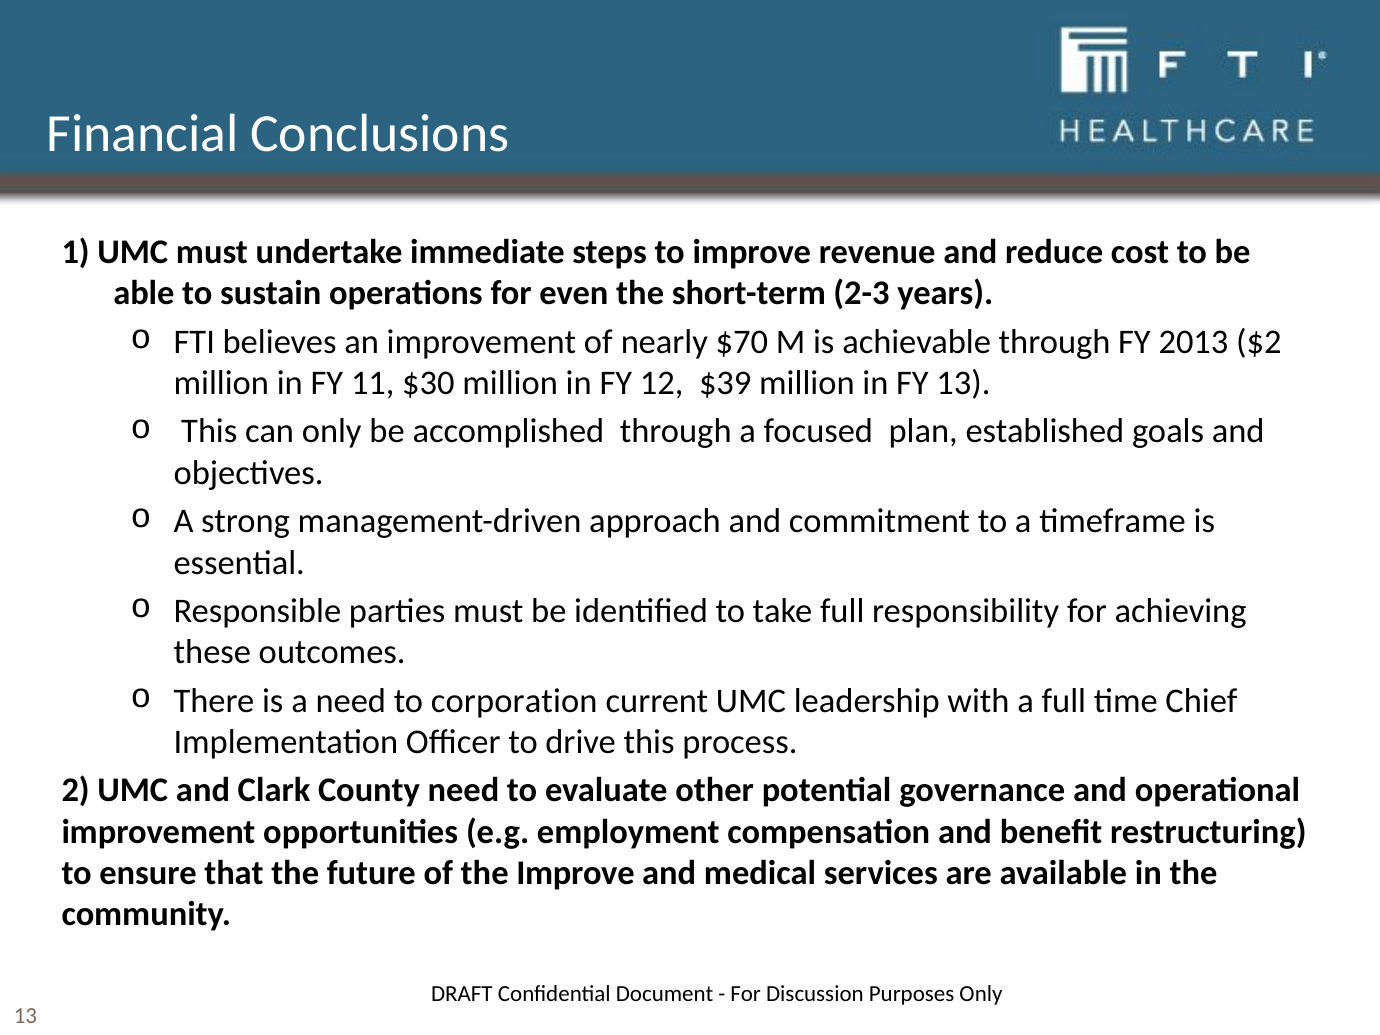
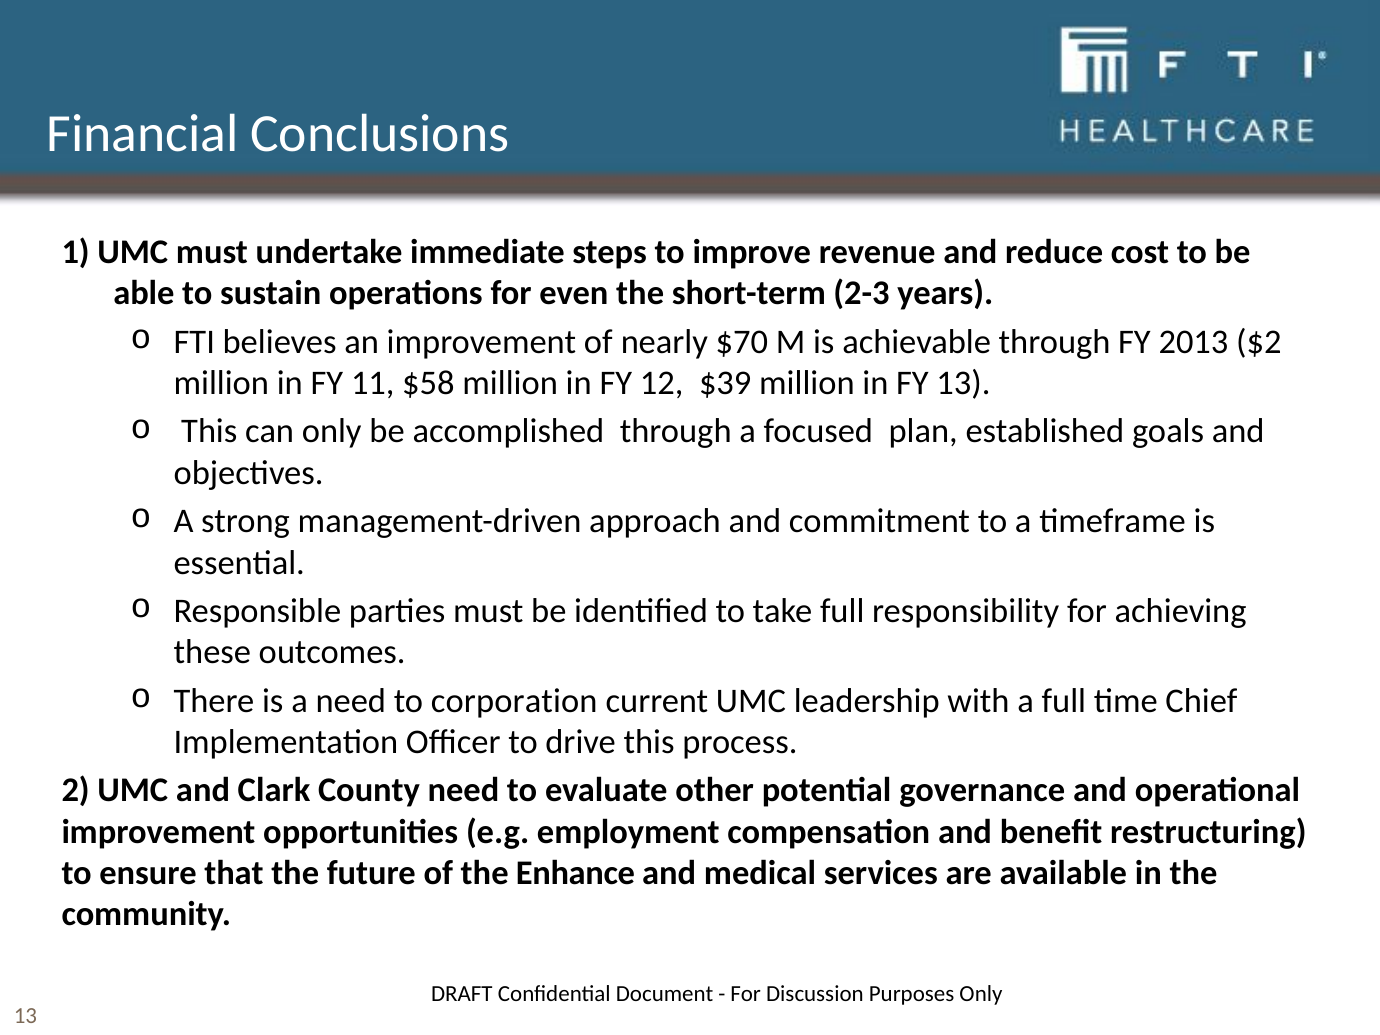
$30: $30 -> $58
the Improve: Improve -> Enhance
